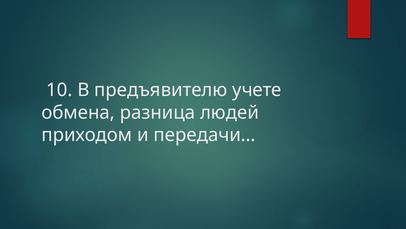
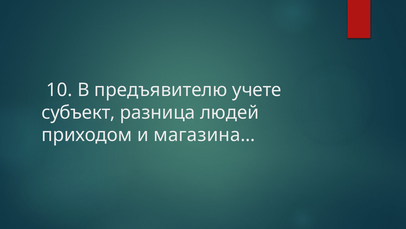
обмена: обмена -> субъект
передачи…: передачи… -> магазина…
